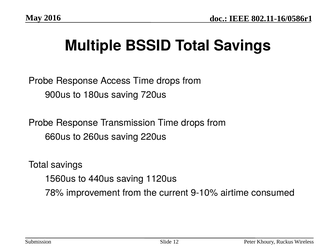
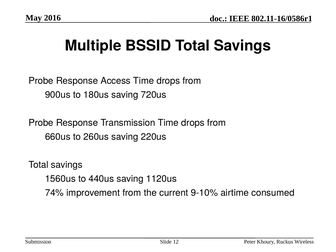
78%: 78% -> 74%
